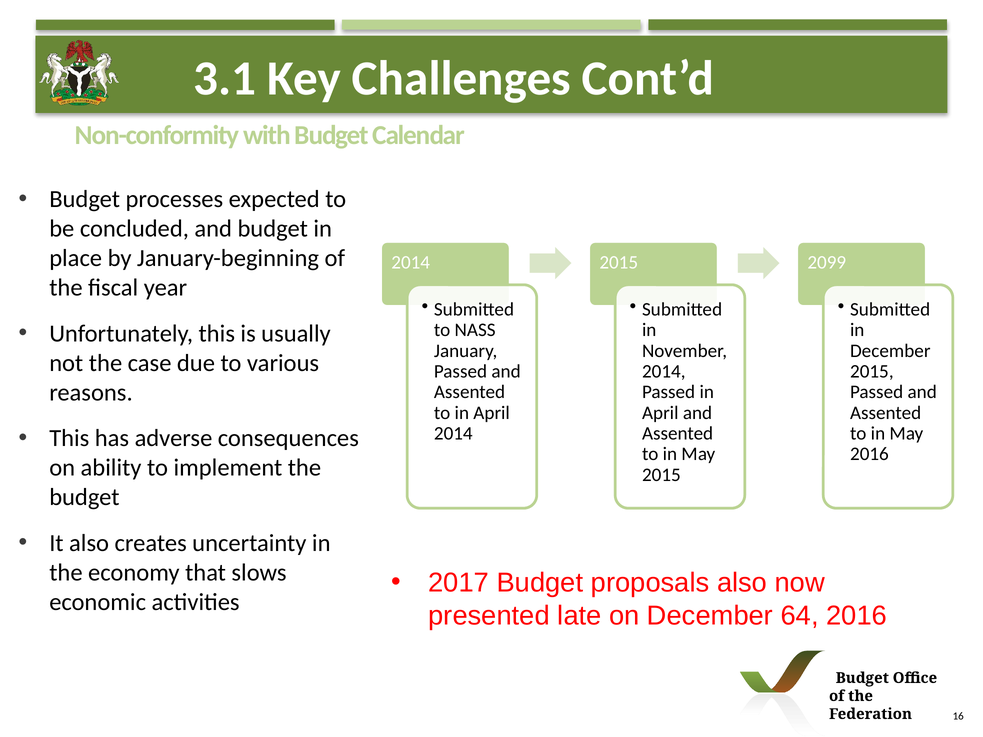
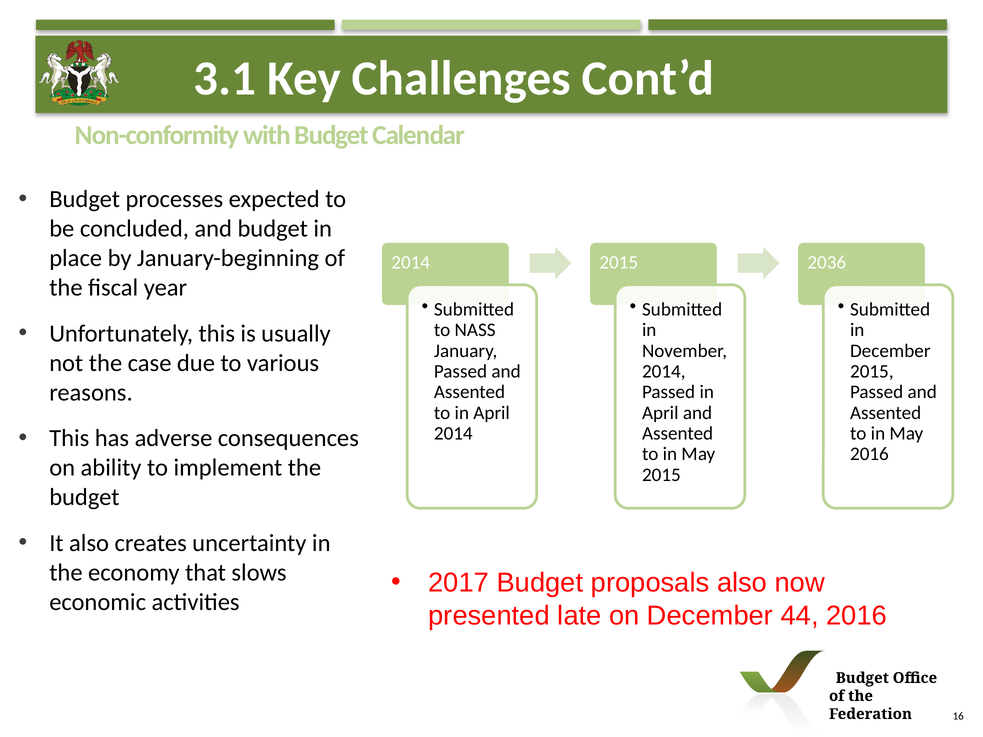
2099: 2099 -> 2036
64: 64 -> 44
